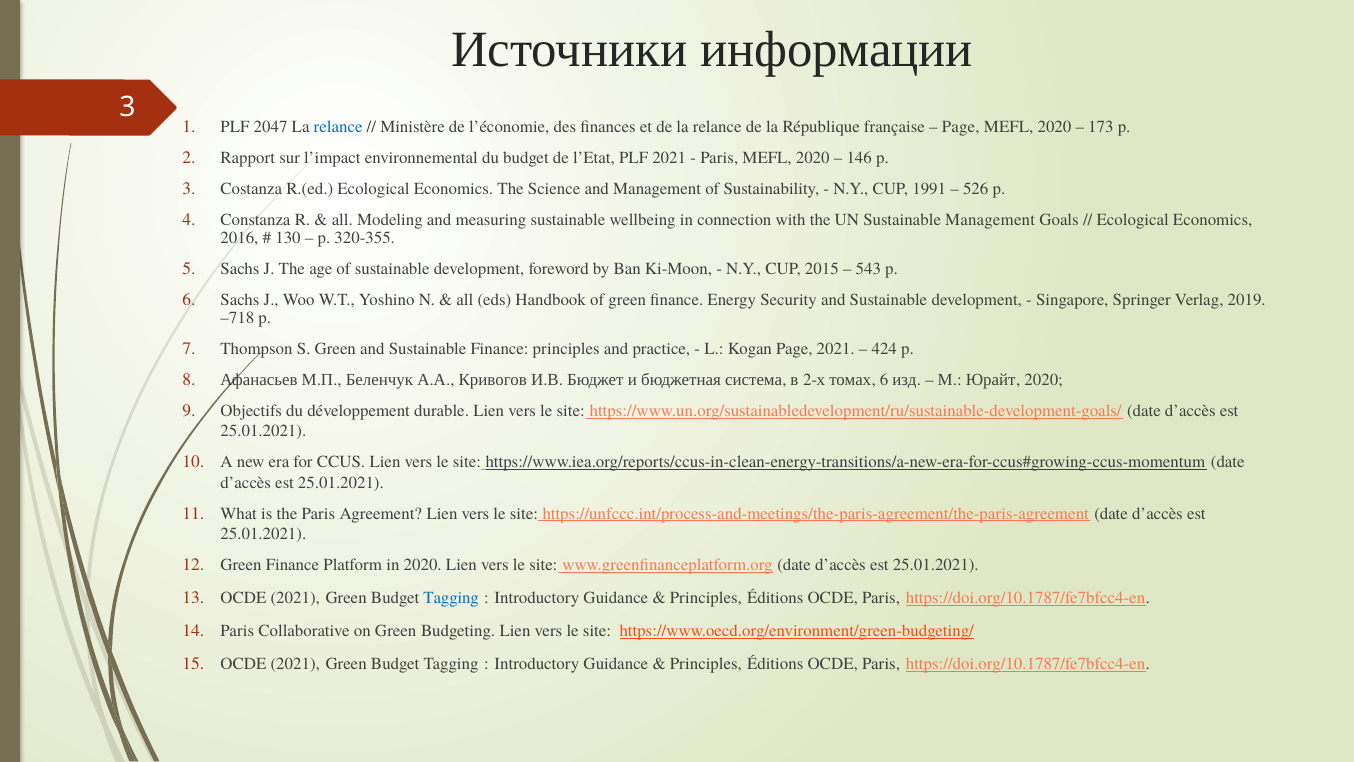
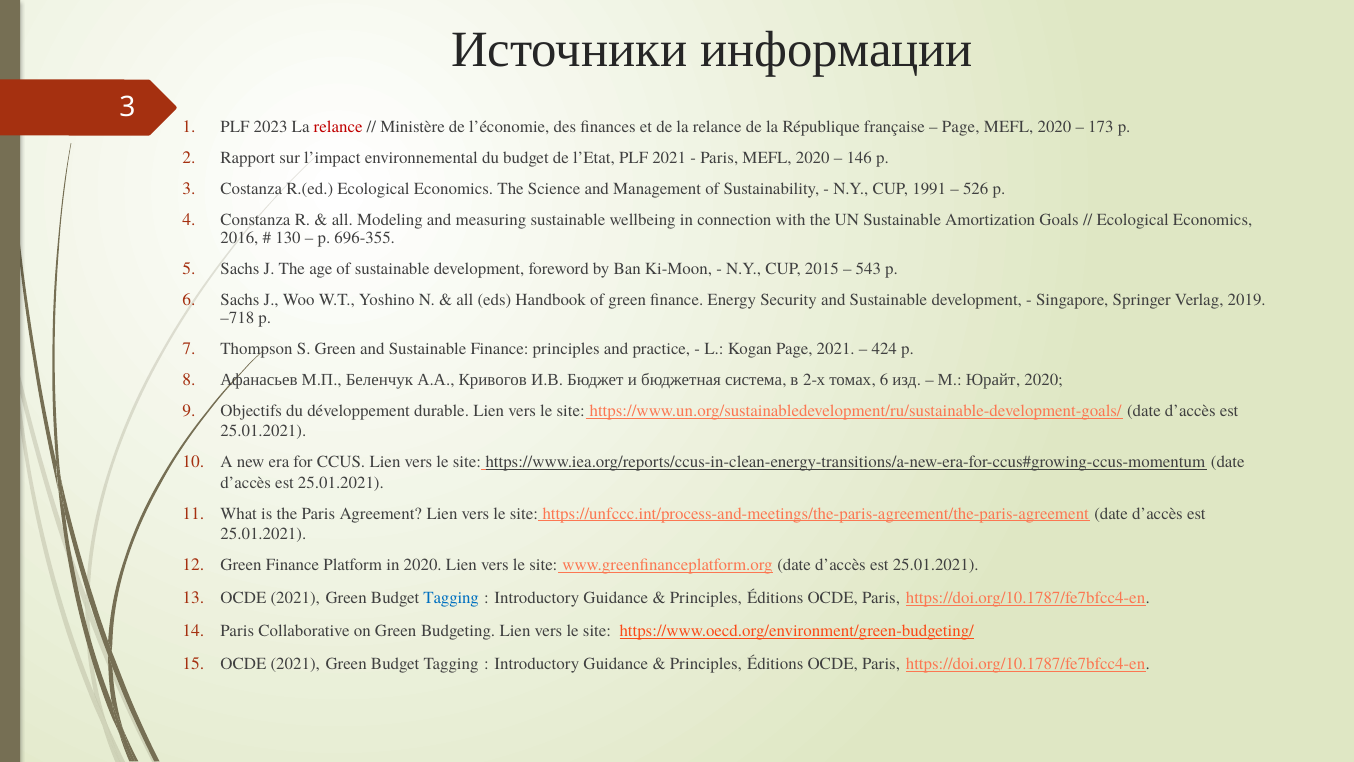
2047: 2047 -> 2023
relance at (338, 127) colour: blue -> red
Sustainable Management: Management -> Amortization
320-355: 320-355 -> 696-355
